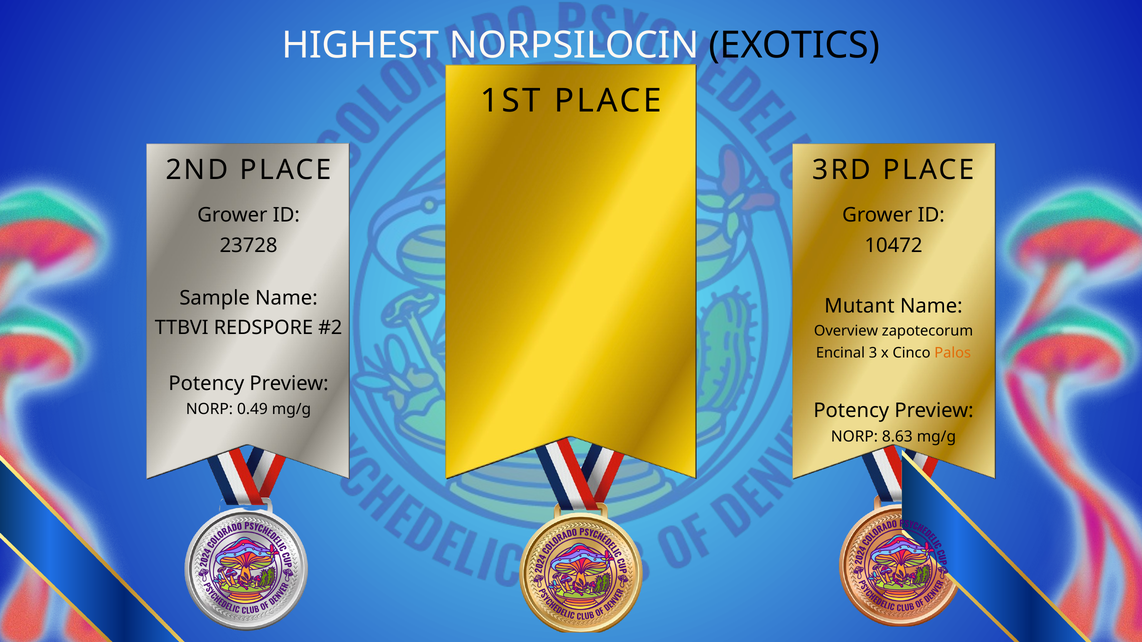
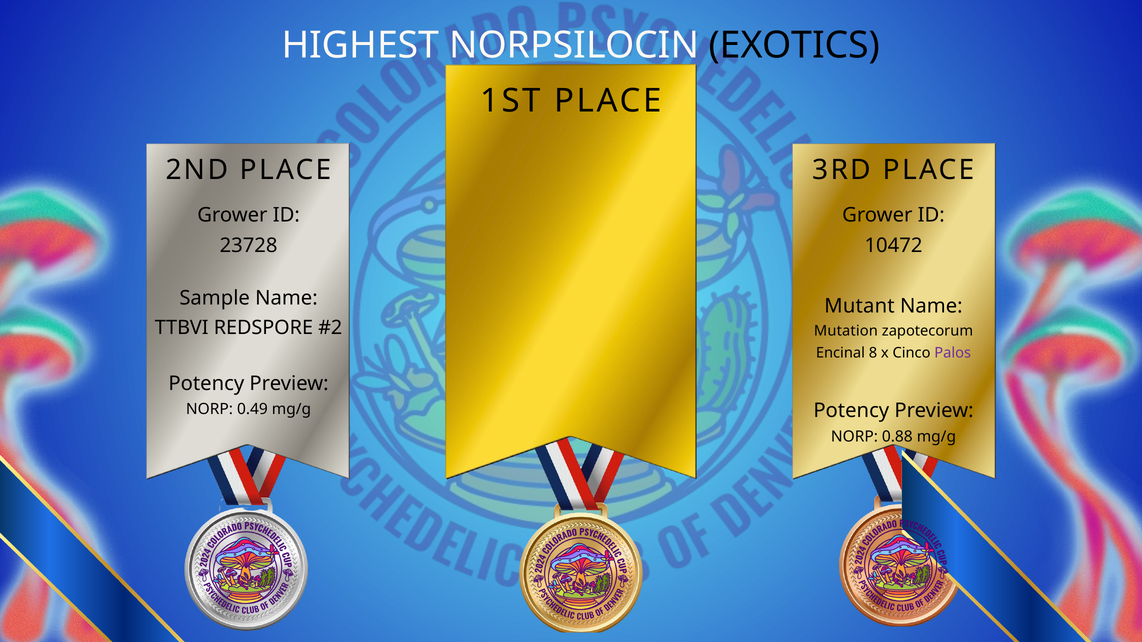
Overview: Overview -> Mutation
3: 3 -> 8
Palos colour: orange -> purple
8.63: 8.63 -> 0.88
